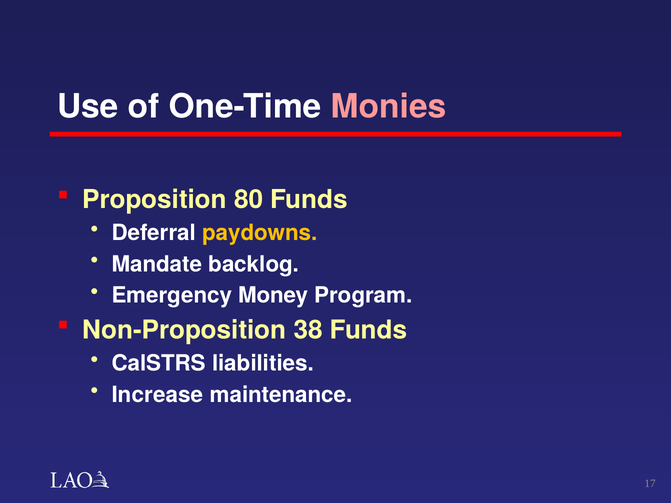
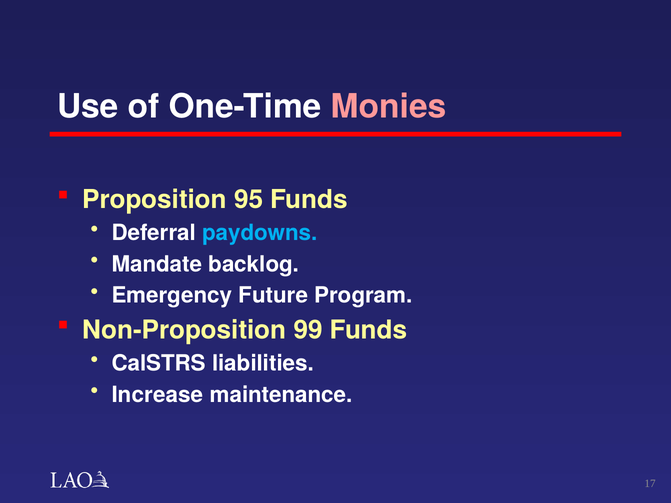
80: 80 -> 95
paydowns colour: yellow -> light blue
Money: Money -> Future
38: 38 -> 99
